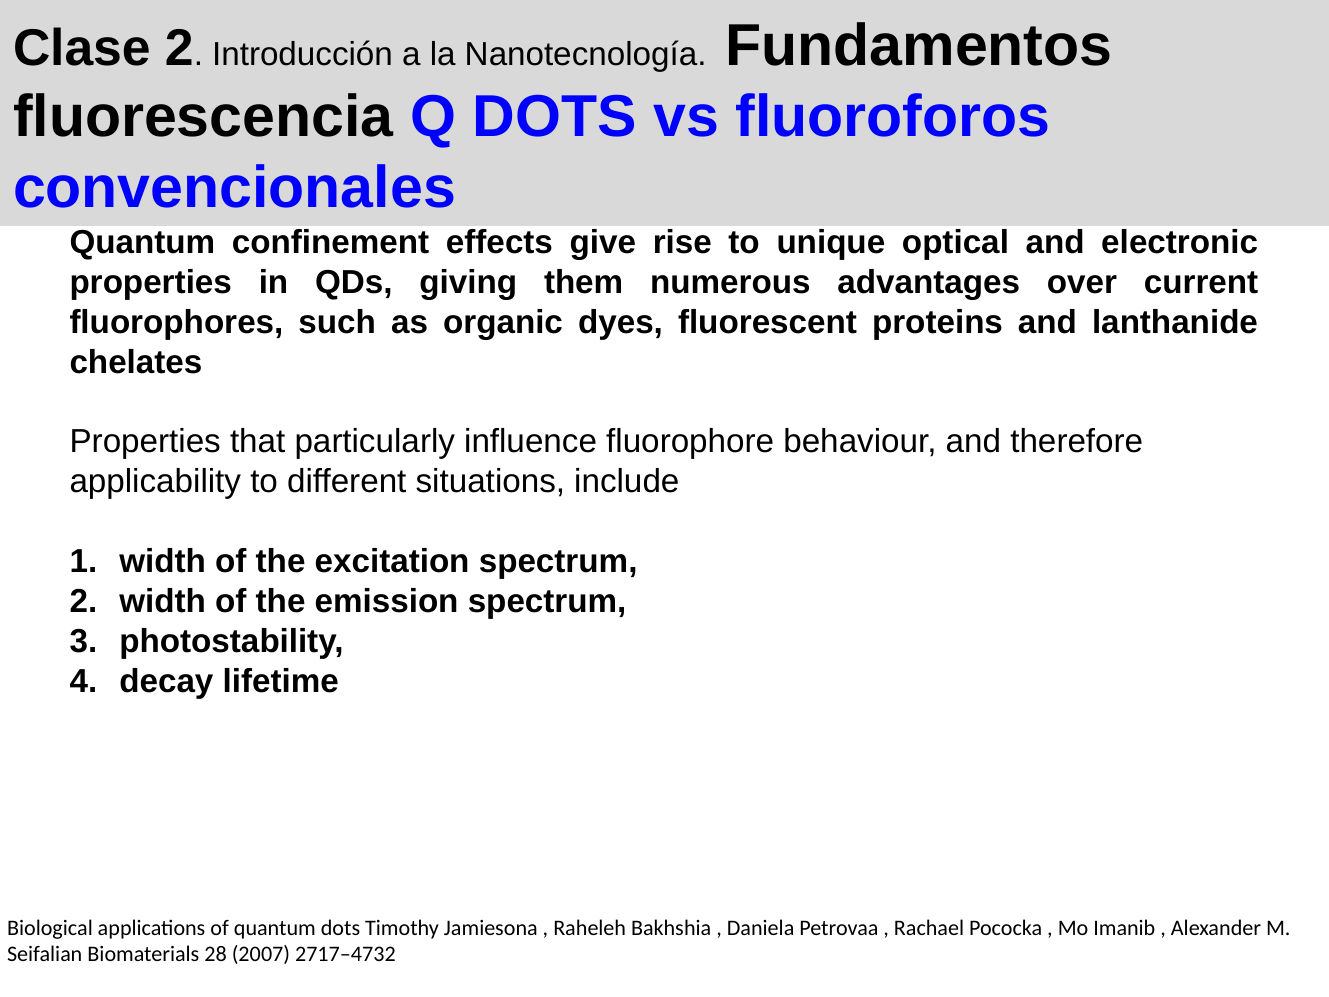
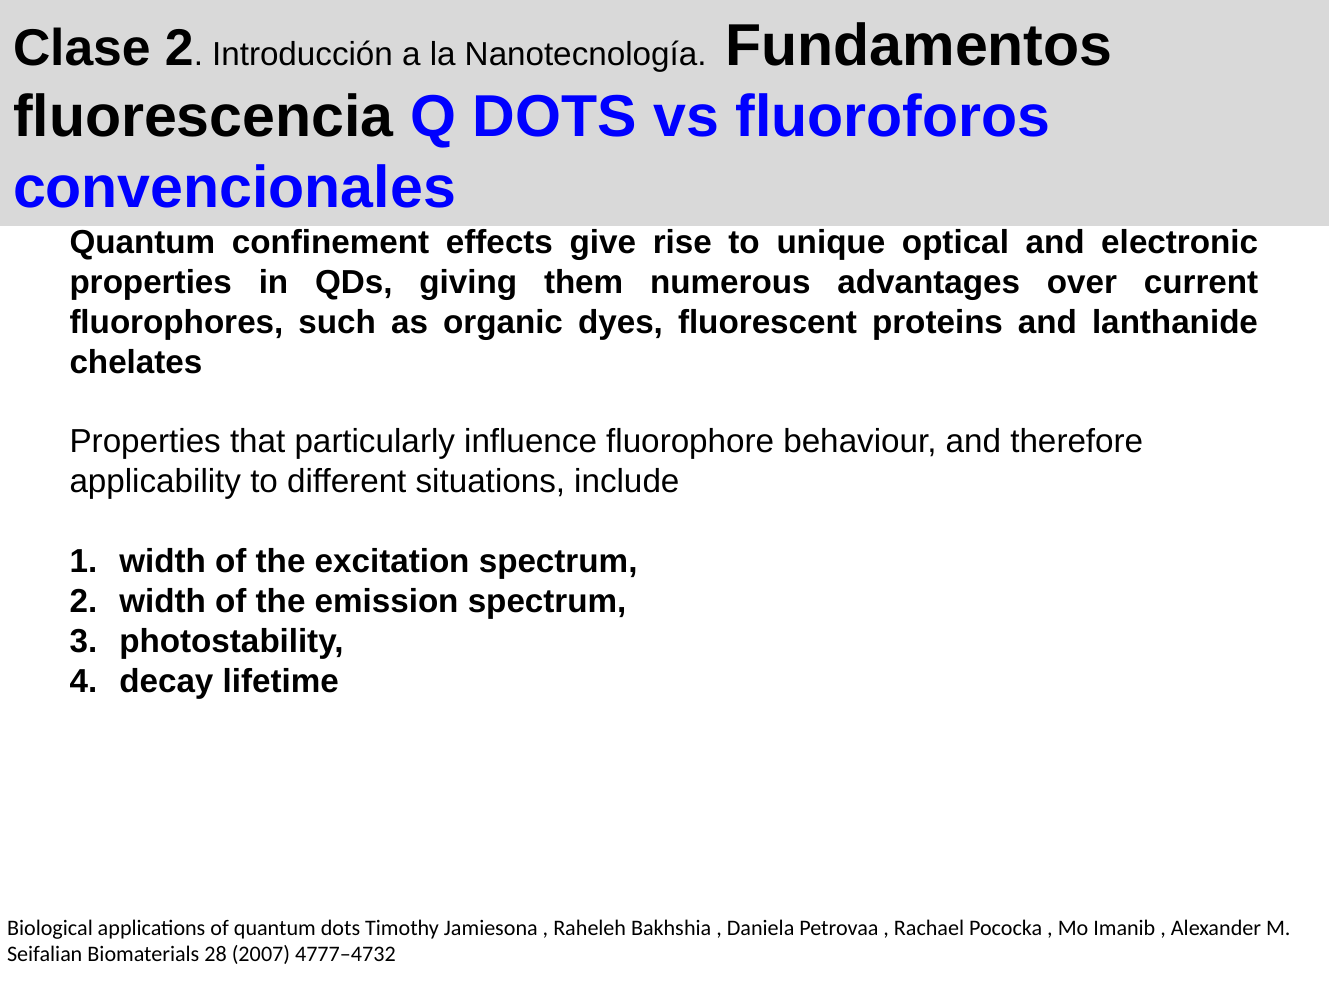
2717–4732: 2717–4732 -> 4777–4732
